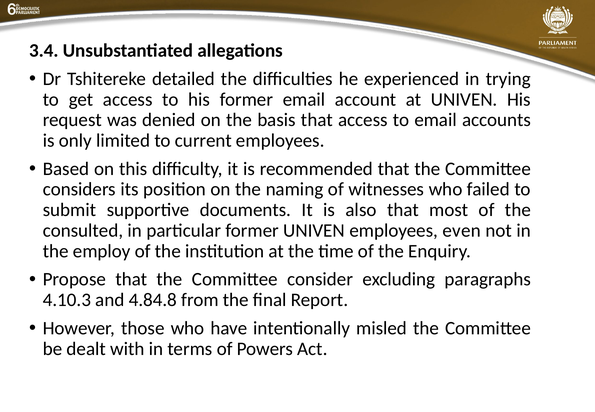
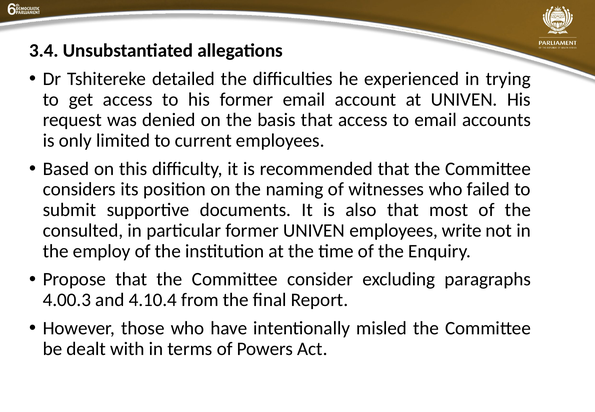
even: even -> write
4.10.3: 4.10.3 -> 4.00.3
4.84.8: 4.84.8 -> 4.10.4
